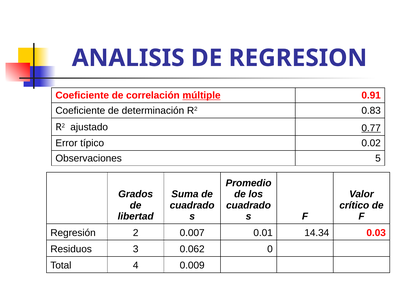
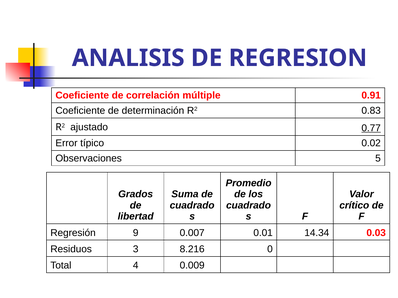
múltiple underline: present -> none
2: 2 -> 9
0.062: 0.062 -> 8.216
